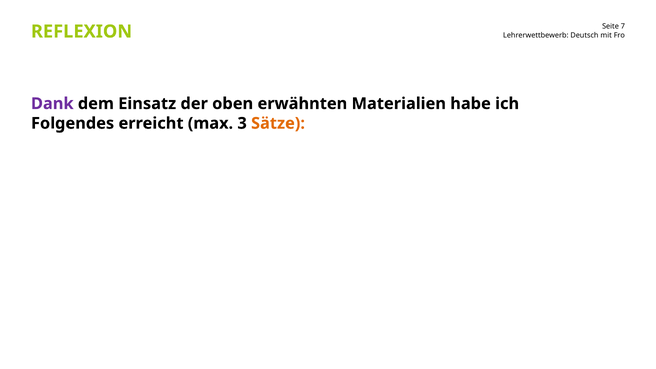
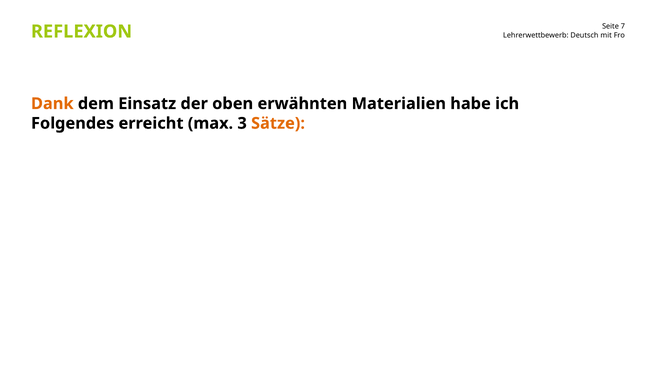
Dank colour: purple -> orange
